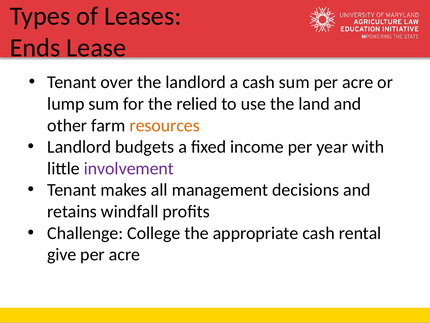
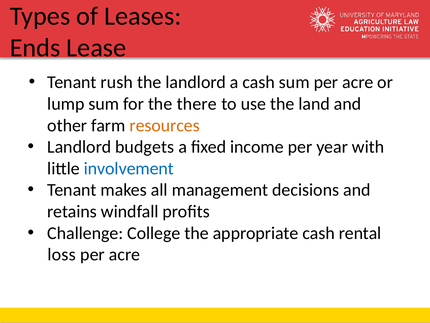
over: over -> rush
relied: relied -> there
involvement colour: purple -> blue
give: give -> loss
